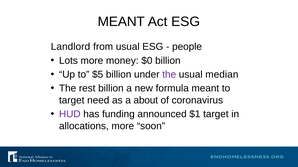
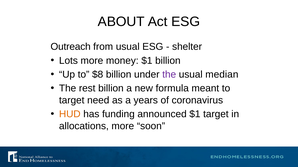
MEANT at (121, 22): MEANT -> ABOUT
Landlord: Landlord -> Outreach
people: people -> shelter
money $0: $0 -> $1
$5: $5 -> $8
about: about -> years
HUD colour: purple -> orange
